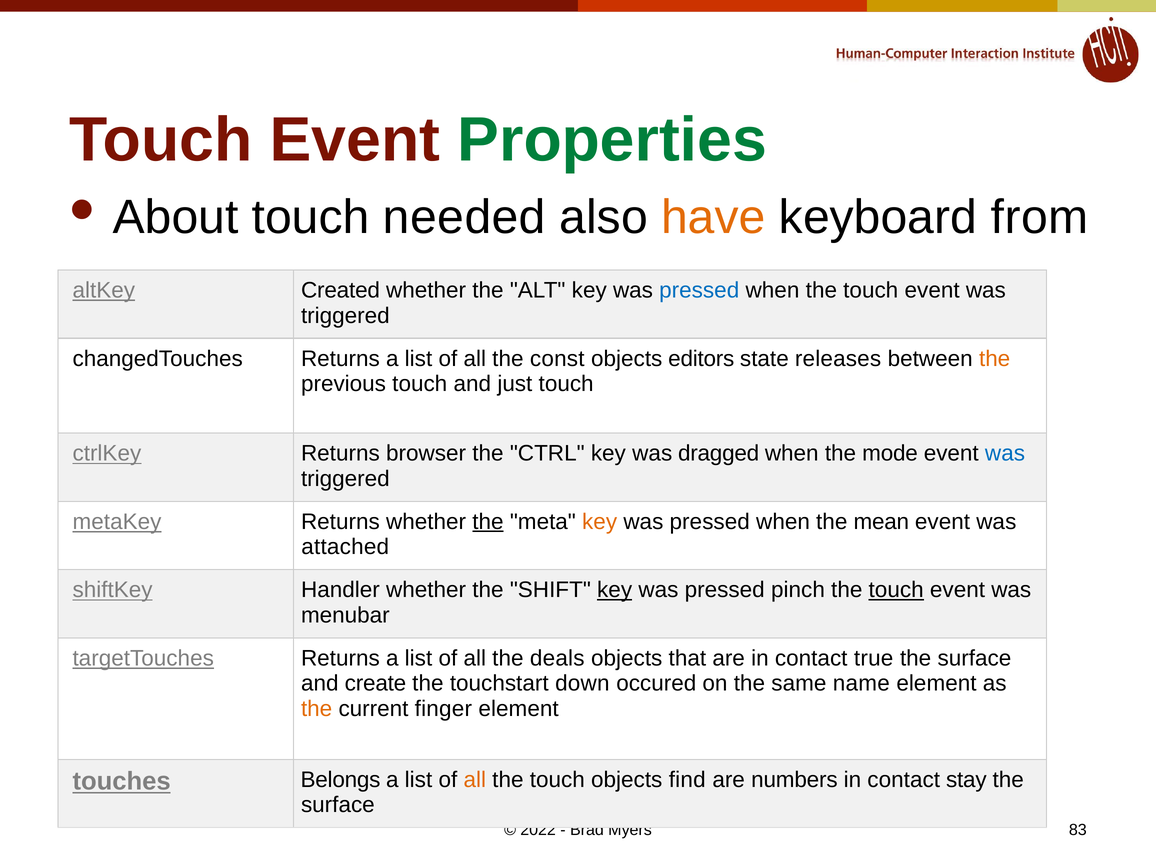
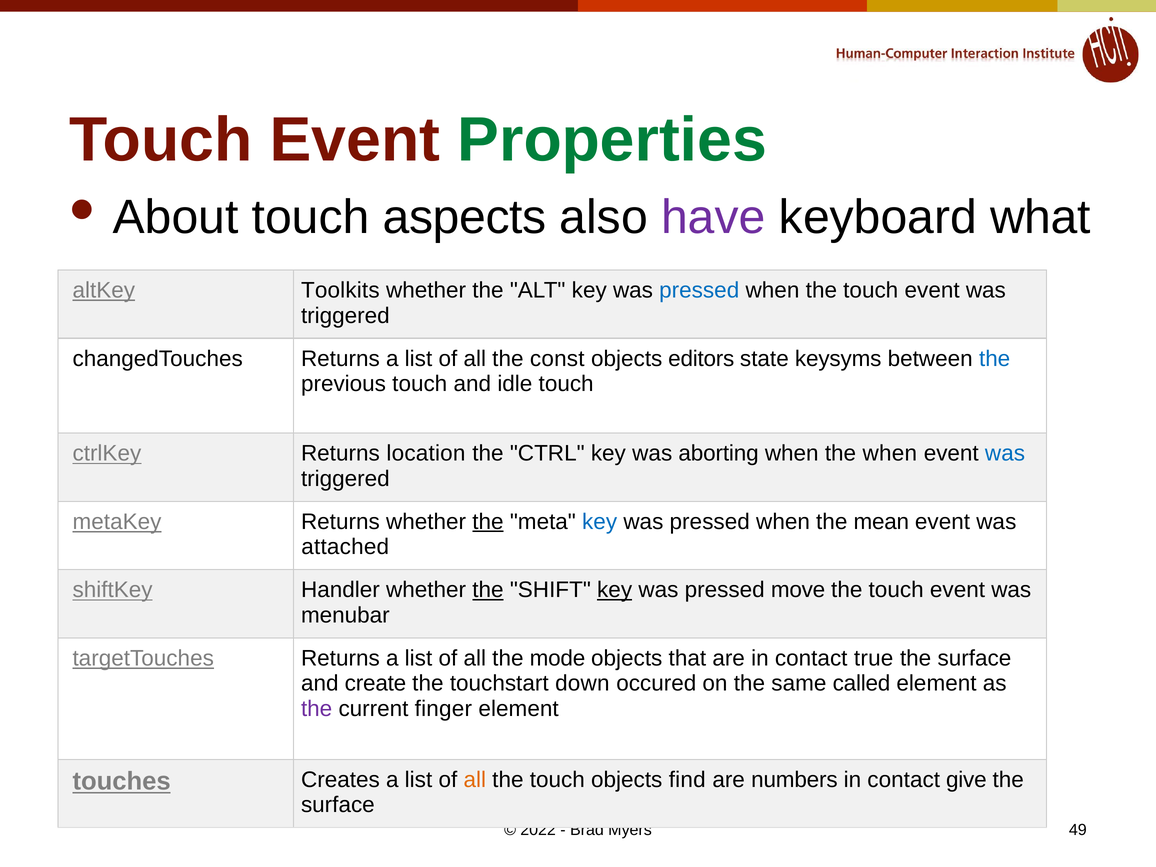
needed: needed -> aspects
have colour: orange -> purple
from: from -> what
Created: Created -> Toolkits
releases: releases -> keysyms
the at (995, 359) colour: orange -> blue
just: just -> idle
browser: browser -> location
dragged: dragged -> aborting
the mode: mode -> when
key at (600, 522) colour: orange -> blue
the at (488, 590) underline: none -> present
pinch: pinch -> move
touch at (896, 590) underline: present -> none
deals: deals -> mode
name: name -> called
the at (317, 709) colour: orange -> purple
Belongs: Belongs -> Creates
stay: stay -> give
83: 83 -> 49
